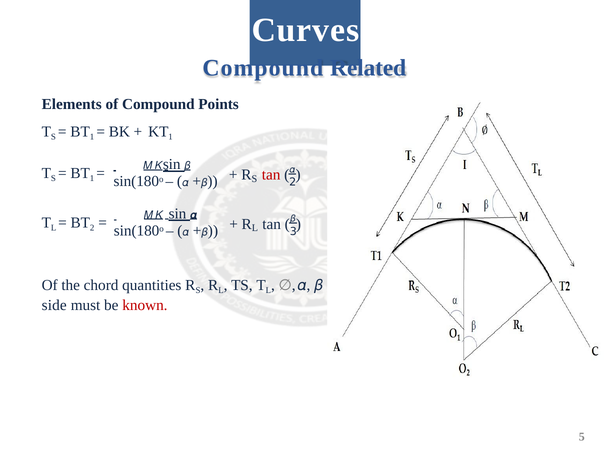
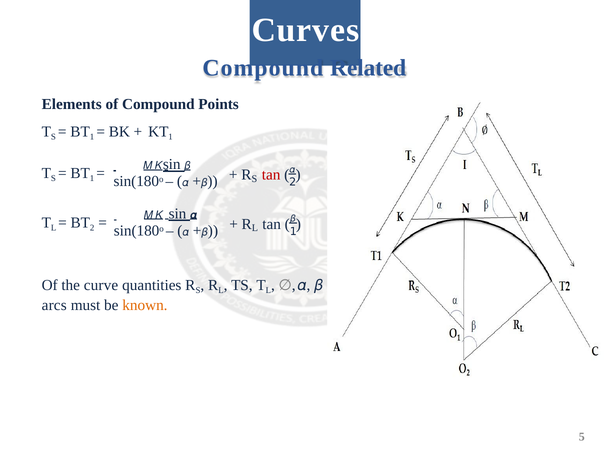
L 3: 3 -> 1
chord: chord -> curve
side: side -> arcs
known colour: red -> orange
